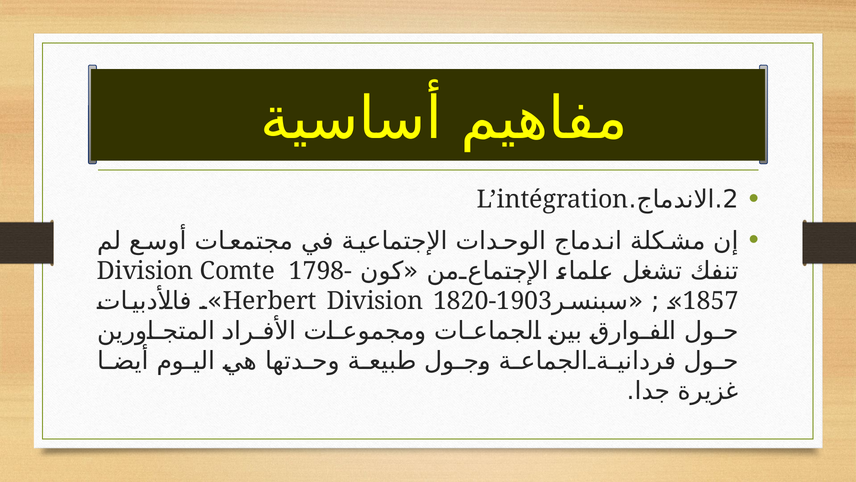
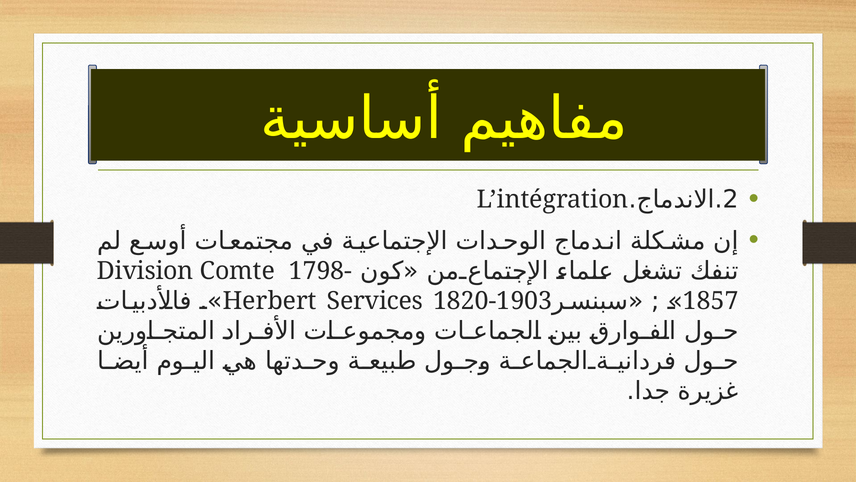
Division at (375, 300): Division -> Services
